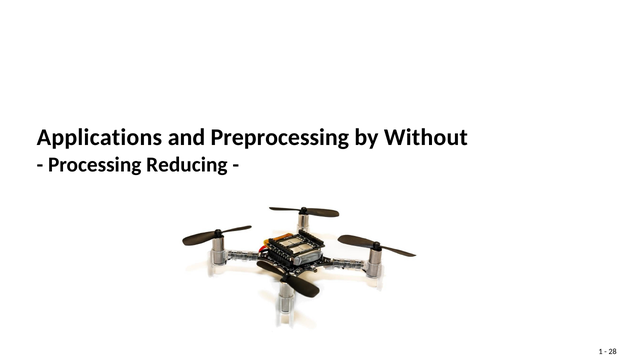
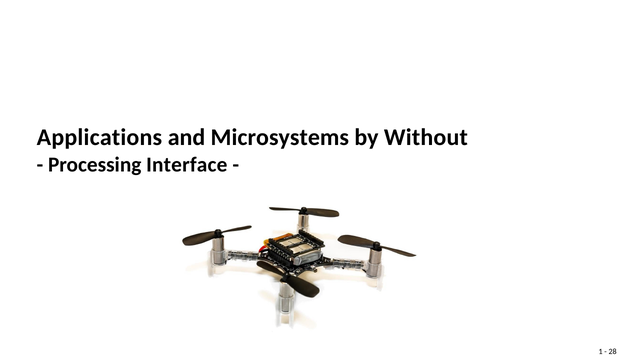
Preprocessing: Preprocessing -> Microsystems
Reducing: Reducing -> Interface
